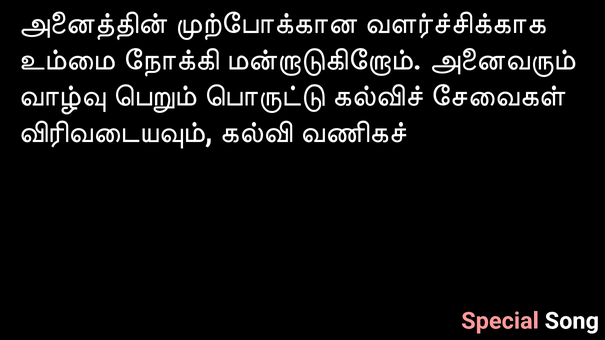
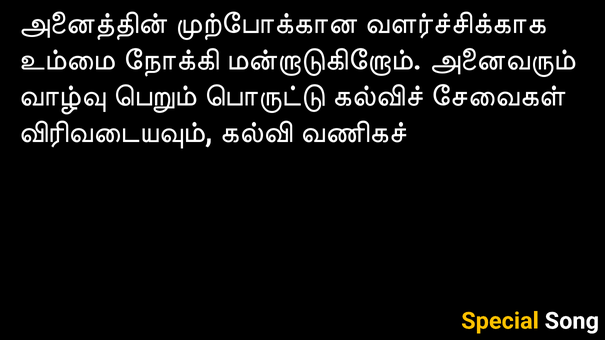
Special colour: pink -> yellow
